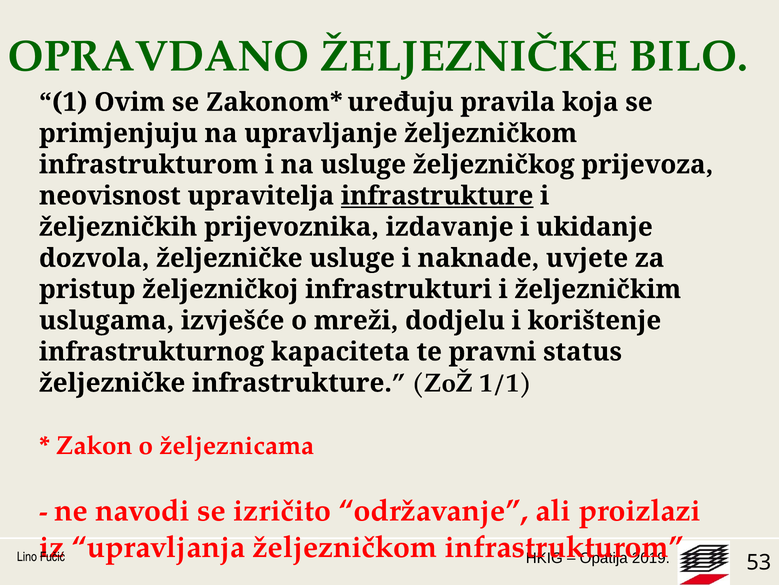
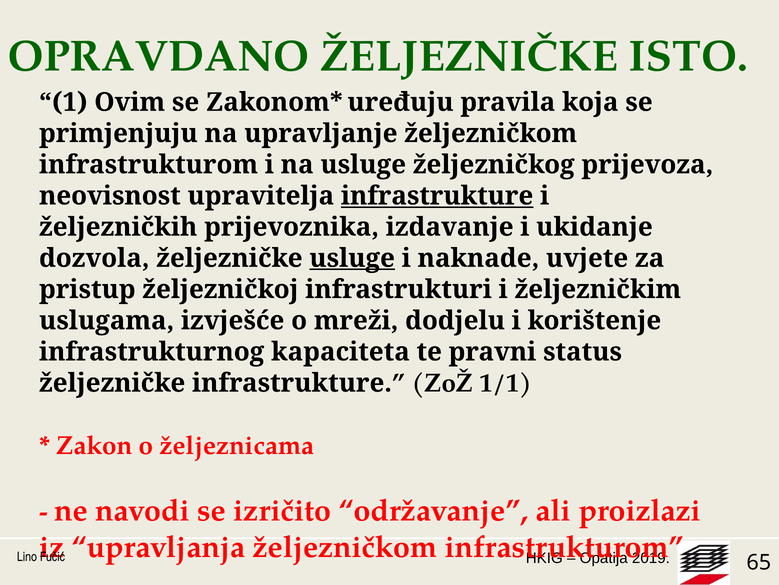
BILO: BILO -> ISTO
usluge at (352, 258) underline: none -> present
53: 53 -> 65
